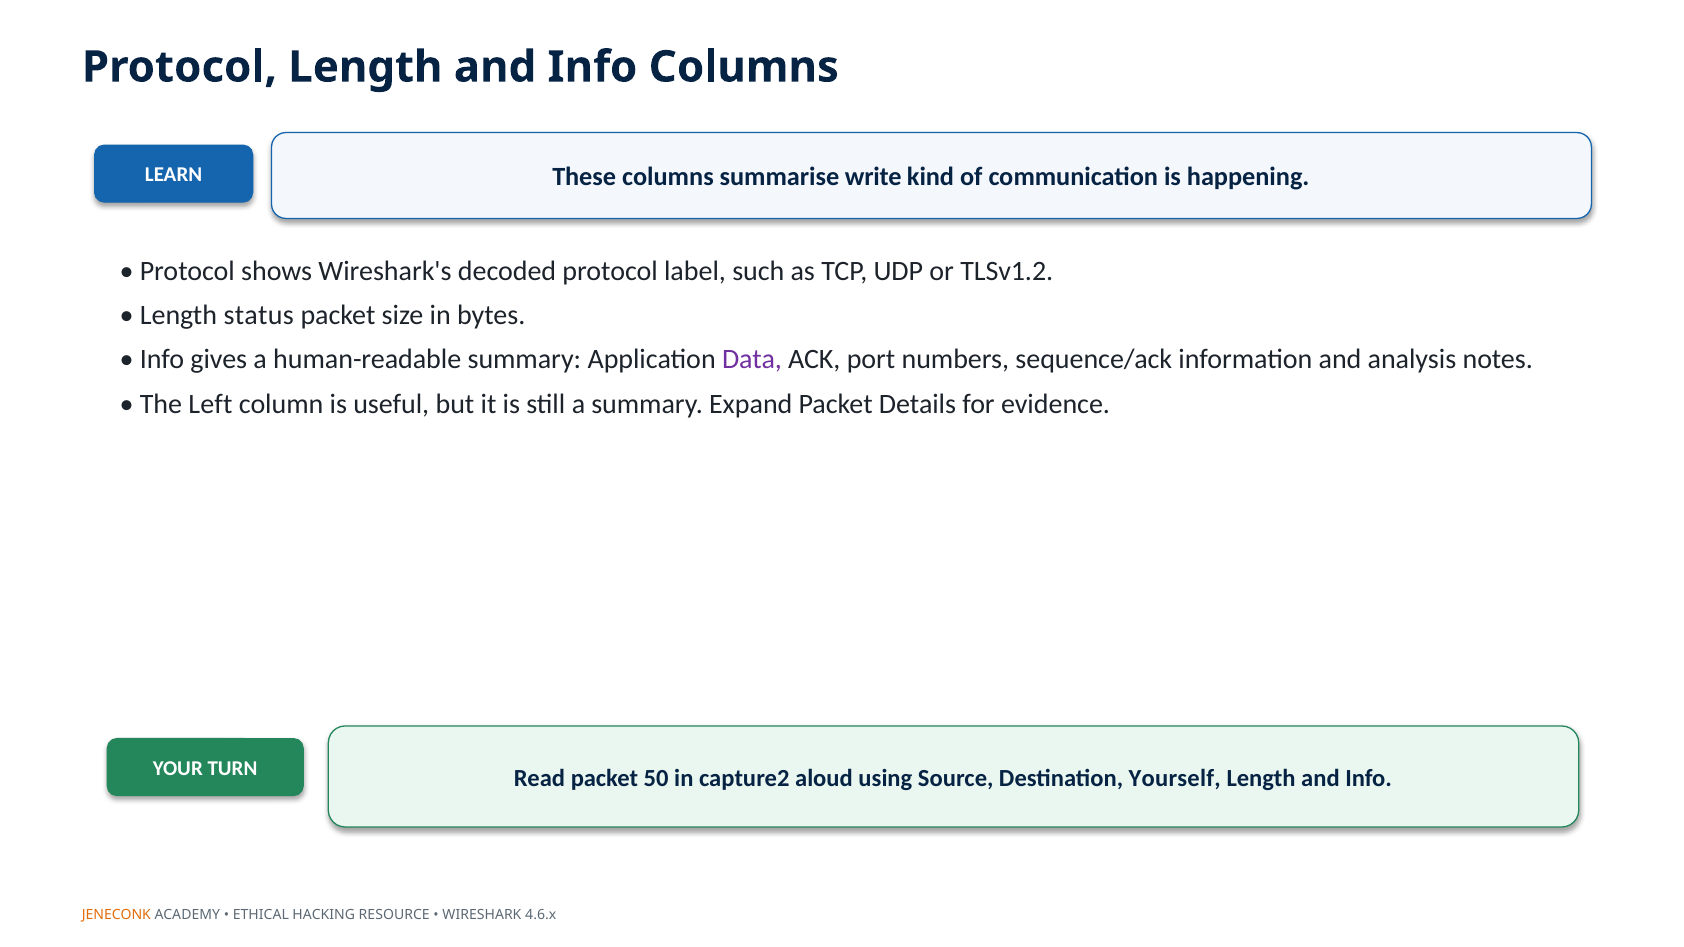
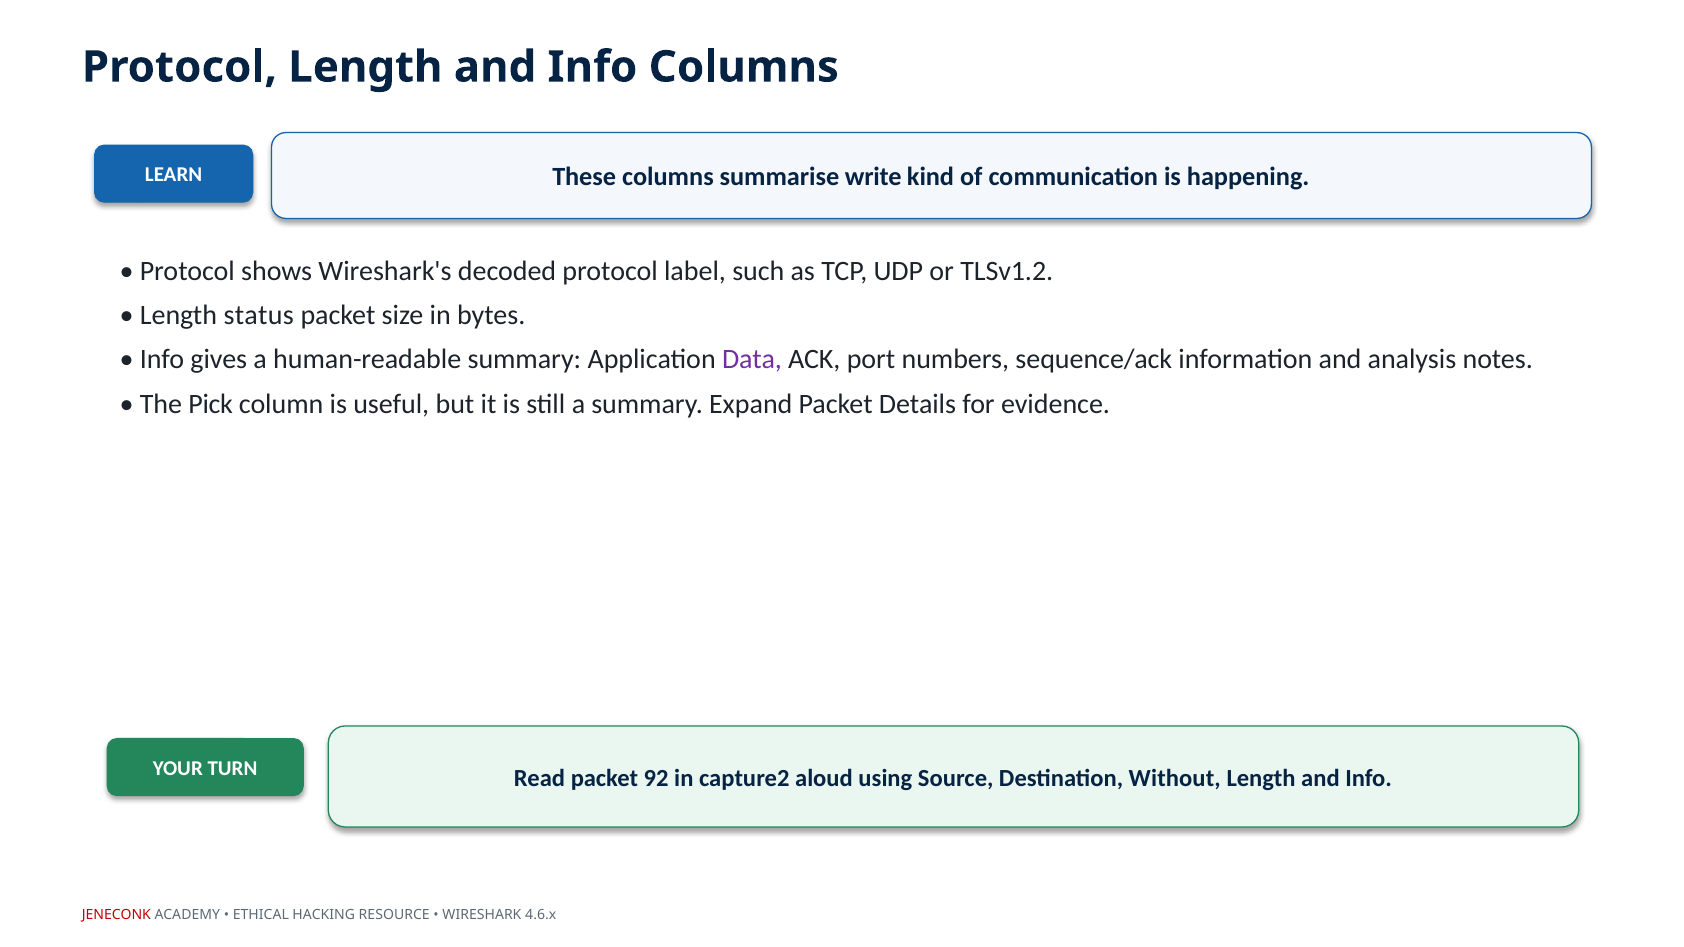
Left: Left -> Pick
50: 50 -> 92
Yourself: Yourself -> Without
JENECONK colour: orange -> red
